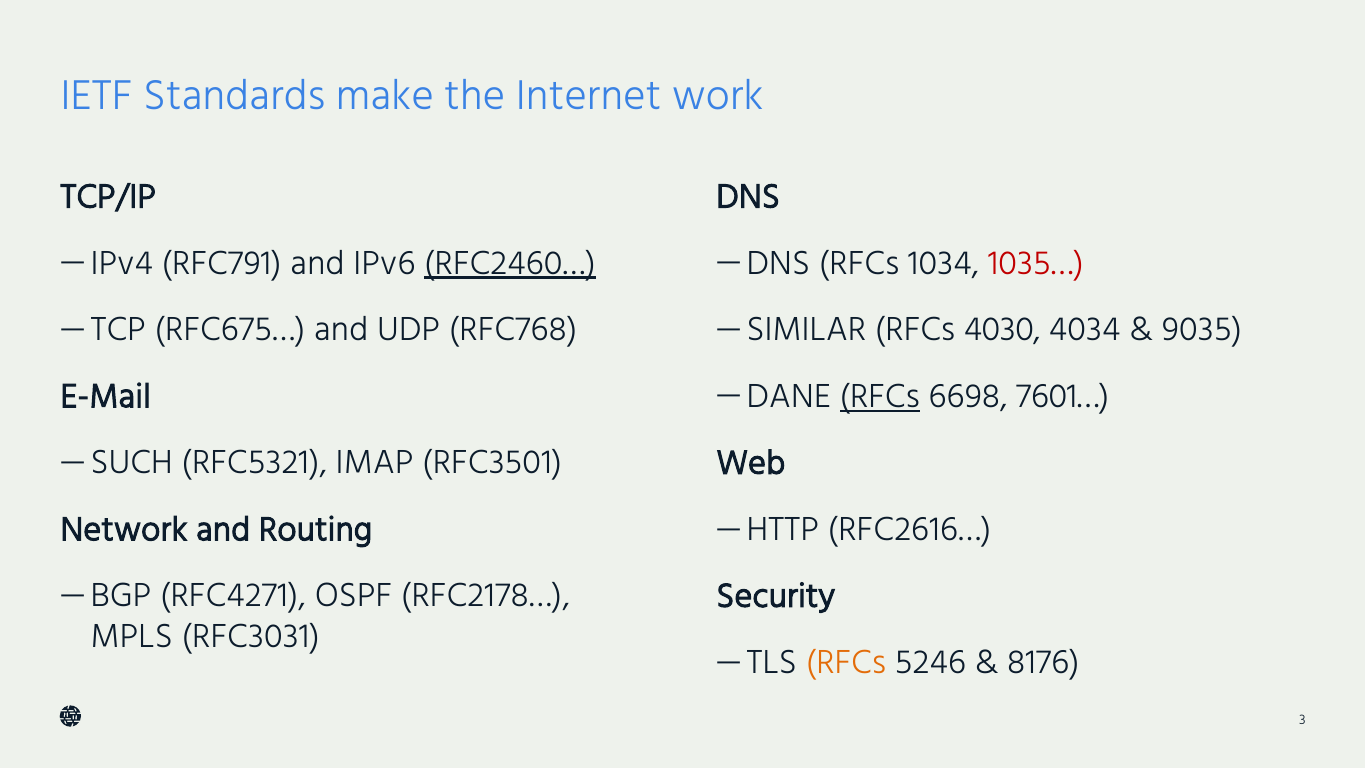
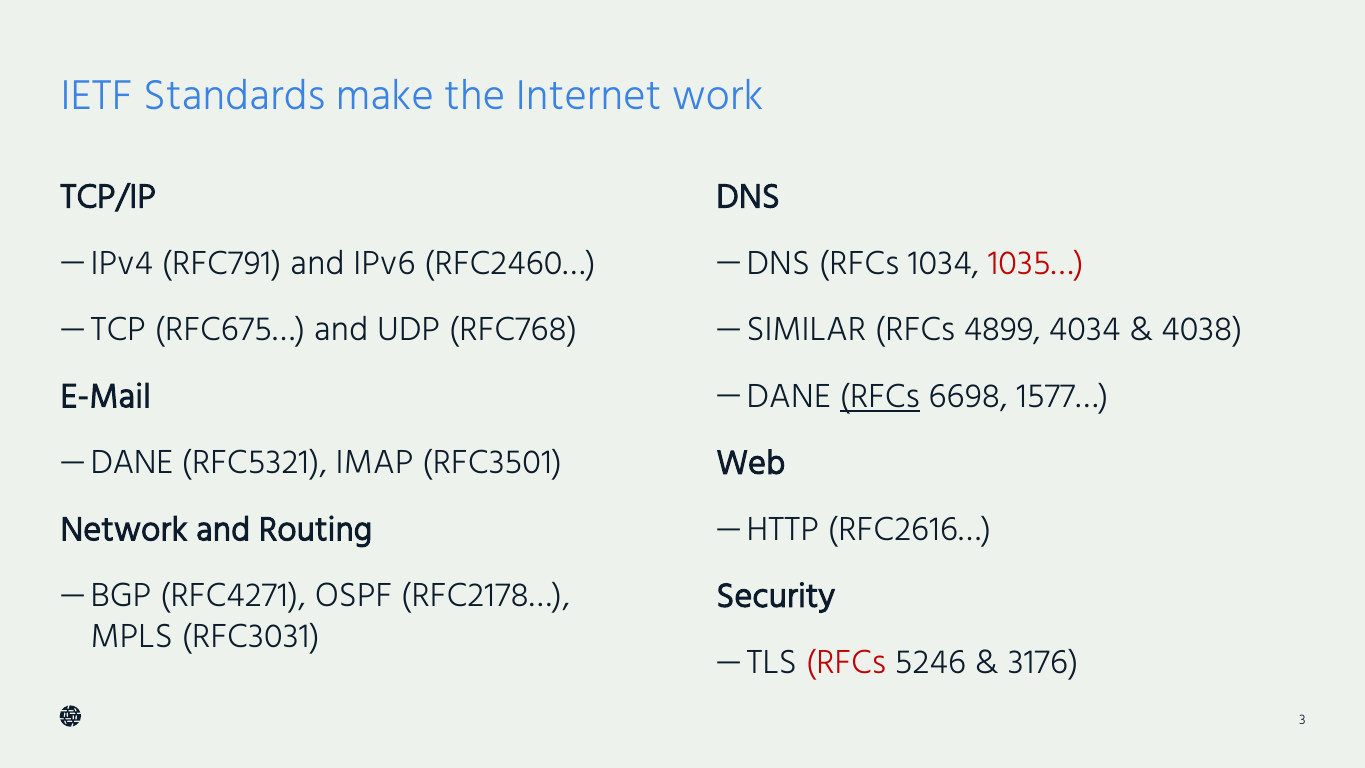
RFC2460… underline: present -> none
4030: 4030 -> 4899
9035: 9035 -> 4038
7601…: 7601… -> 1577…
SUCH at (132, 462): SUCH -> DANE
RFCs at (846, 662) colour: orange -> red
8176: 8176 -> 3176
